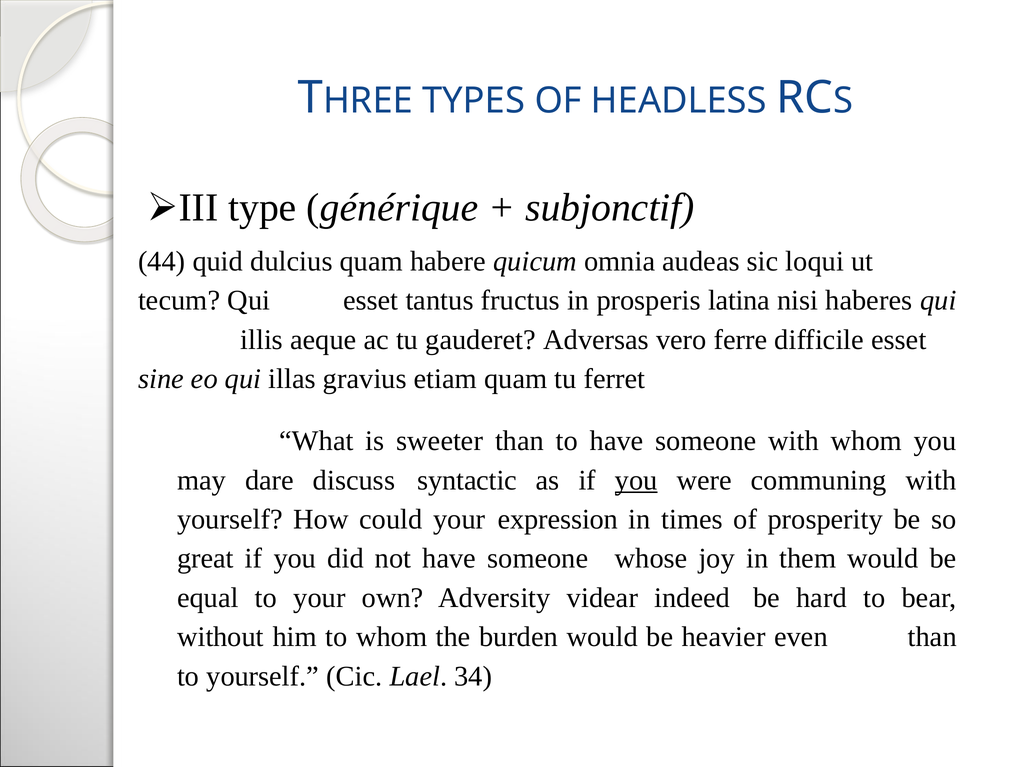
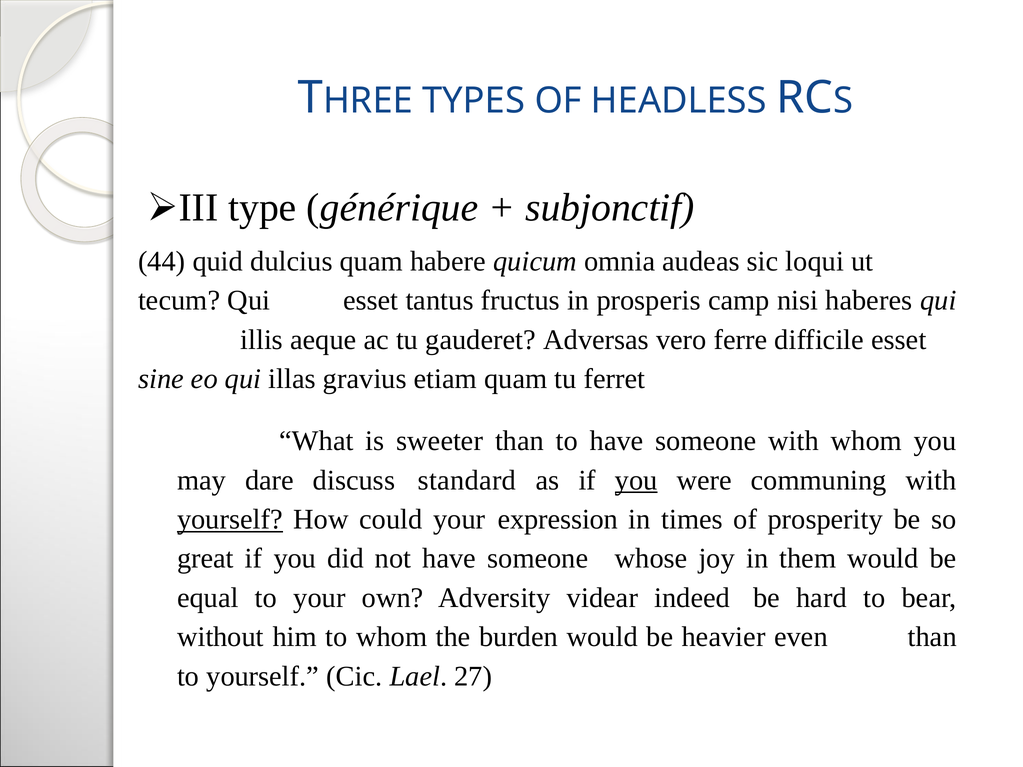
latina: latina -> camp
syntactic: syntactic -> standard
yourself at (230, 520) underline: none -> present
34: 34 -> 27
